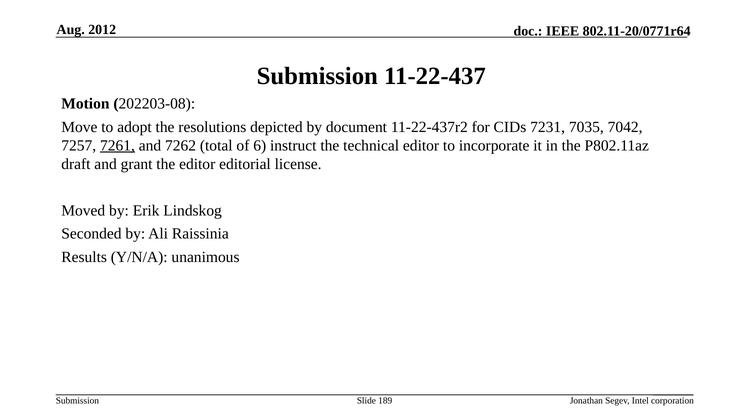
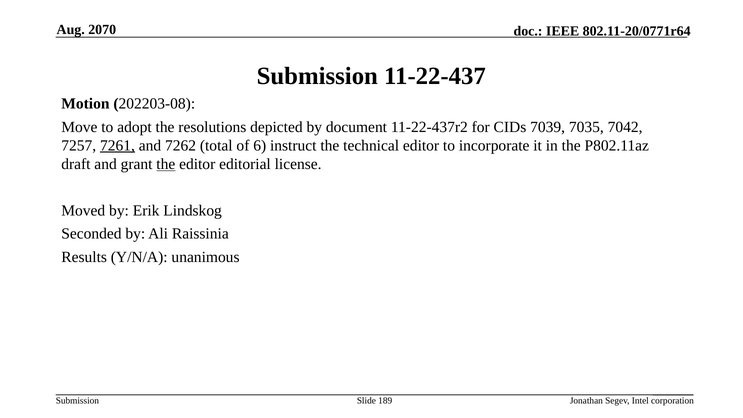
2012: 2012 -> 2070
7231: 7231 -> 7039
the at (166, 164) underline: none -> present
